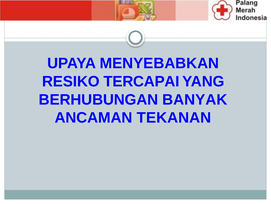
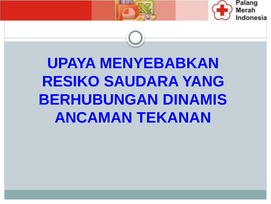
TERCAPAI: TERCAPAI -> SAUDARA
BANYAK: BANYAK -> DINAMIS
